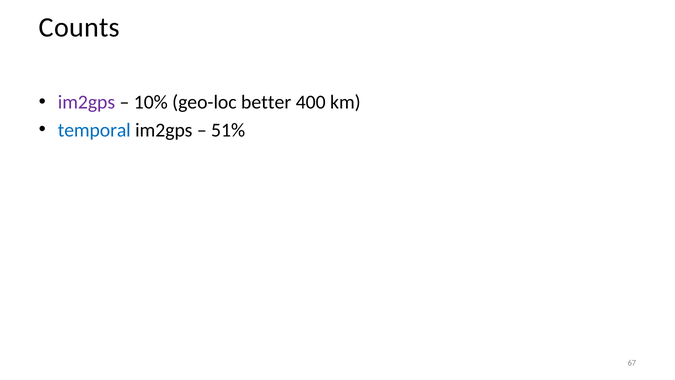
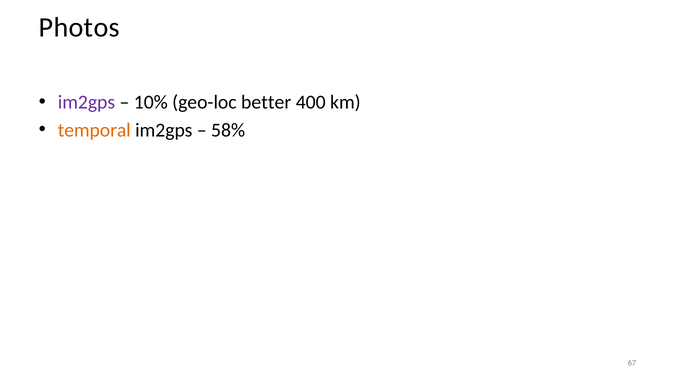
Counts: Counts -> Photos
temporal colour: blue -> orange
51%: 51% -> 58%
